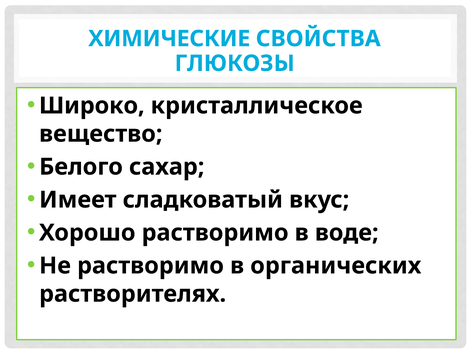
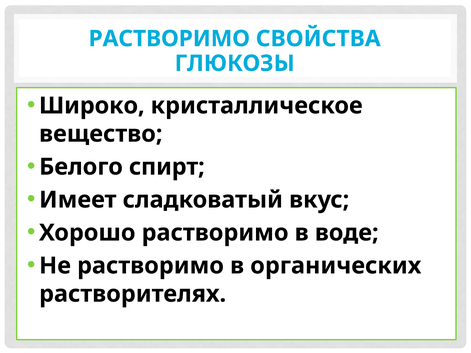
ХИМИЧЕСКИЕ at (169, 39): ХИМИЧЕСКИЕ -> РАСТВОРИМО
сахар: сахар -> спирт
